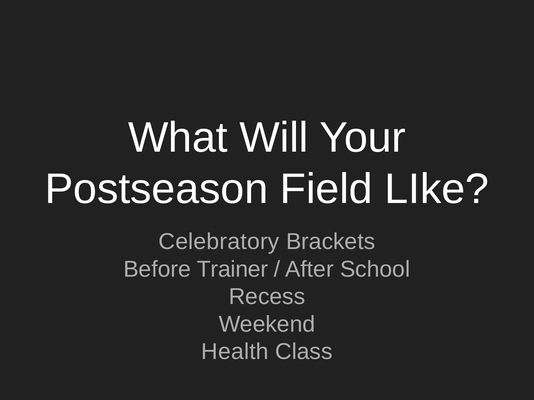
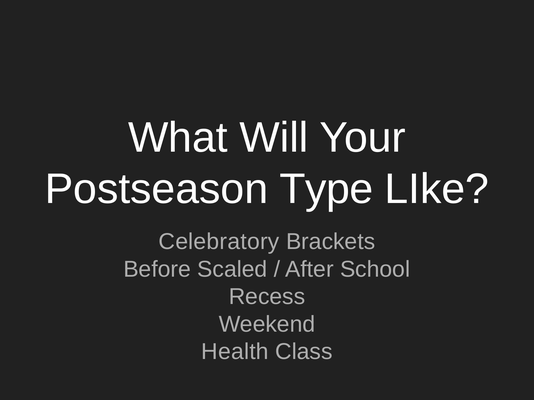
Field: Field -> Type
Trainer: Trainer -> Scaled
